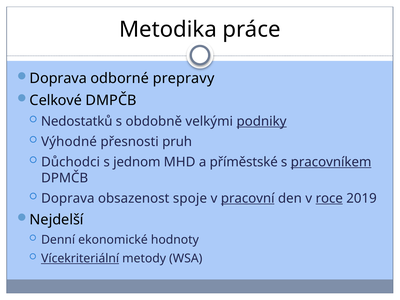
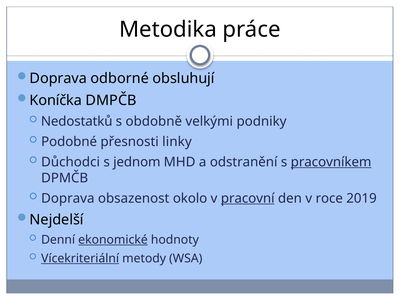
prepravy: prepravy -> obsluhují
Celkové: Celkové -> Koníčka
podniky underline: present -> none
Výhodné: Výhodné -> Podobné
pruh: pruh -> linky
příměstské: příměstské -> odstranění
spoje: spoje -> okolo
roce underline: present -> none
ekonomické underline: none -> present
